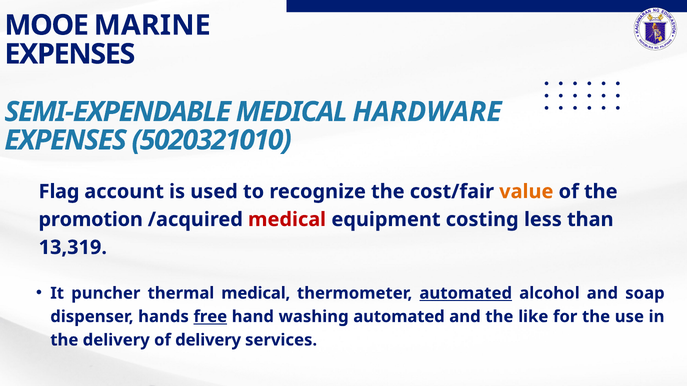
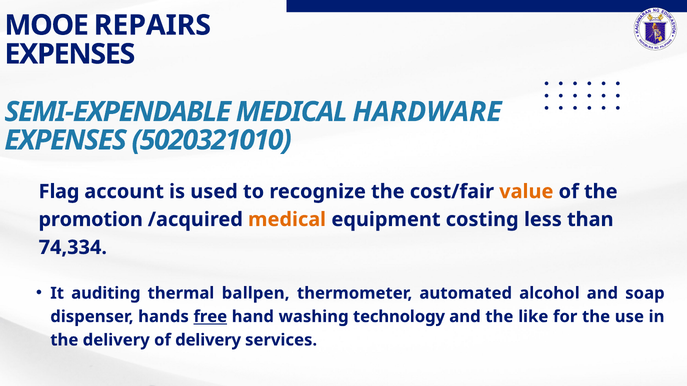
MARINE: MARINE -> REPAIRS
medical at (287, 220) colour: red -> orange
13,319: 13,319 -> 74,334
puncher: puncher -> auditing
thermal medical: medical -> ballpen
automated at (466, 294) underline: present -> none
washing automated: automated -> technology
